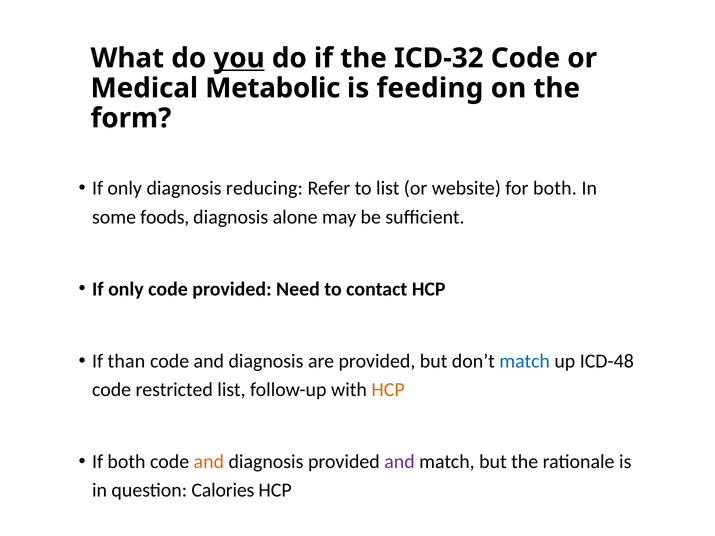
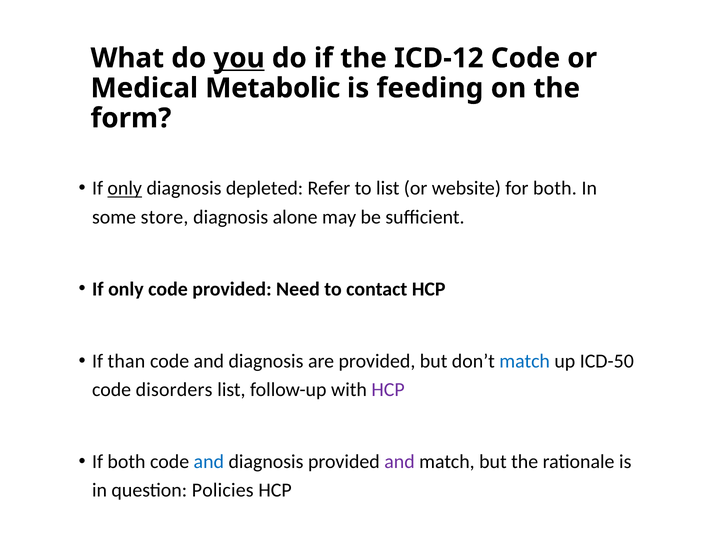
ICD-32: ICD-32 -> ICD-12
only at (125, 188) underline: none -> present
reducing: reducing -> depleted
foods: foods -> store
ICD-48: ICD-48 -> ICD-50
restricted: restricted -> disorders
HCP at (388, 390) colour: orange -> purple
and at (209, 462) colour: orange -> blue
Calories: Calories -> Policies
